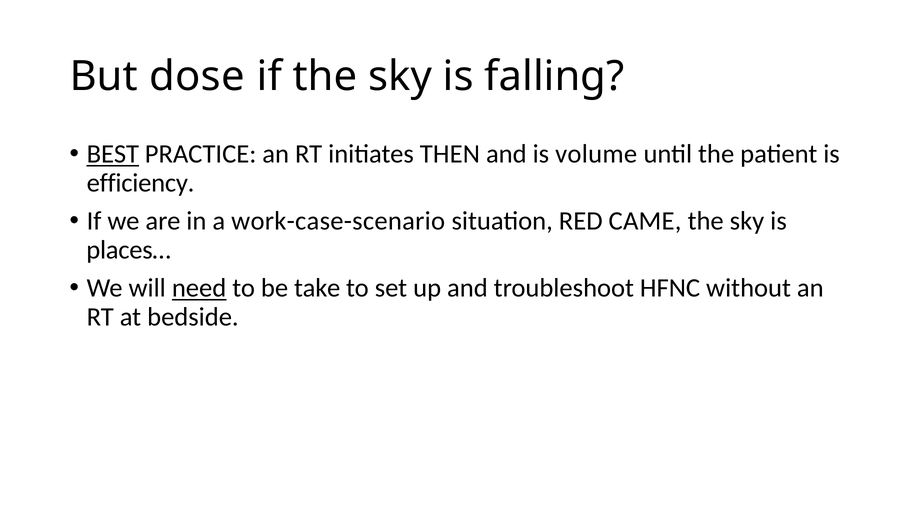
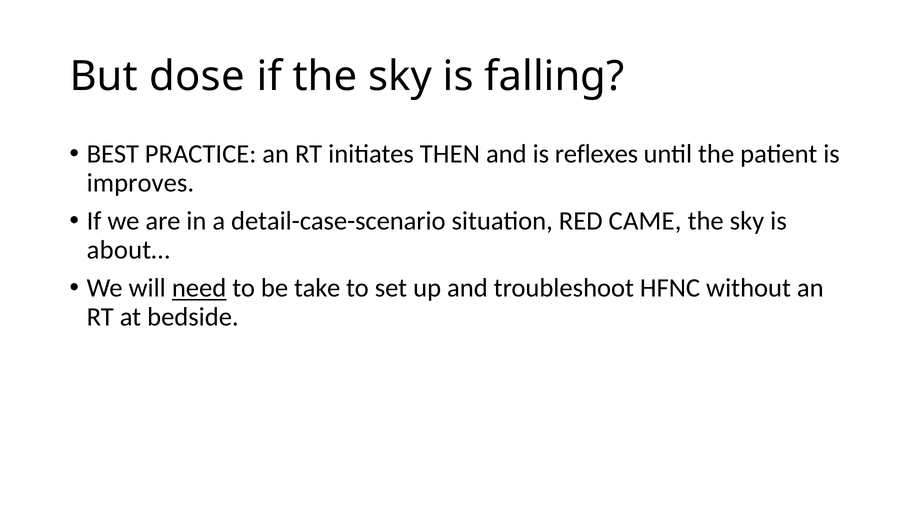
BEST underline: present -> none
volume: volume -> reflexes
efficiency: efficiency -> improves
work-case-scenario: work-case-scenario -> detail-case-scenario
places…: places… -> about…
